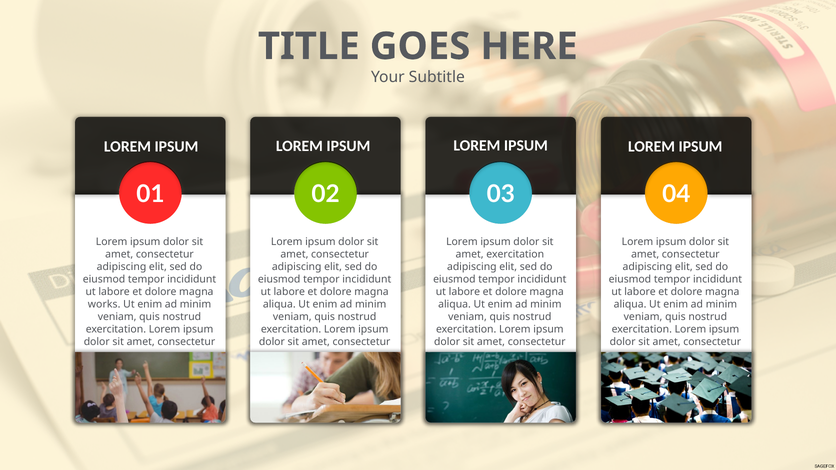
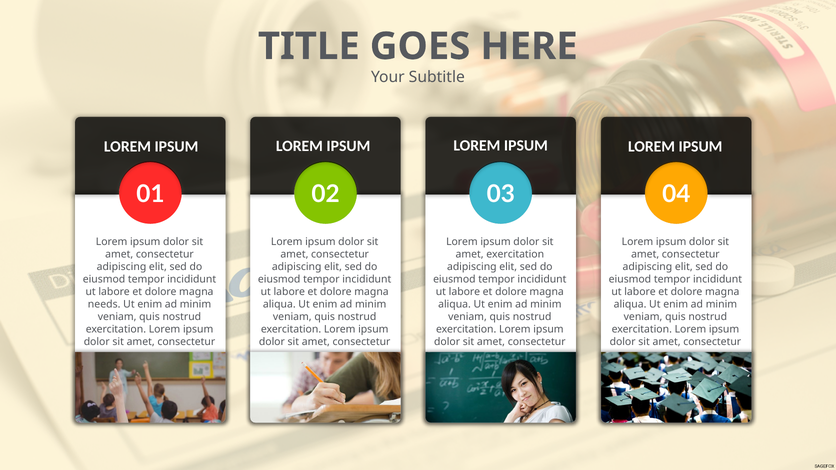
works: works -> needs
